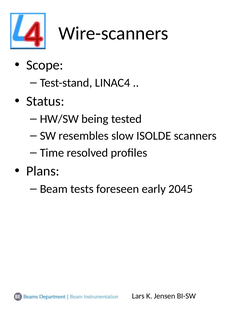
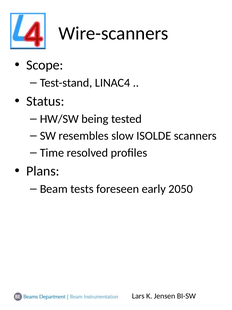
2045: 2045 -> 2050
